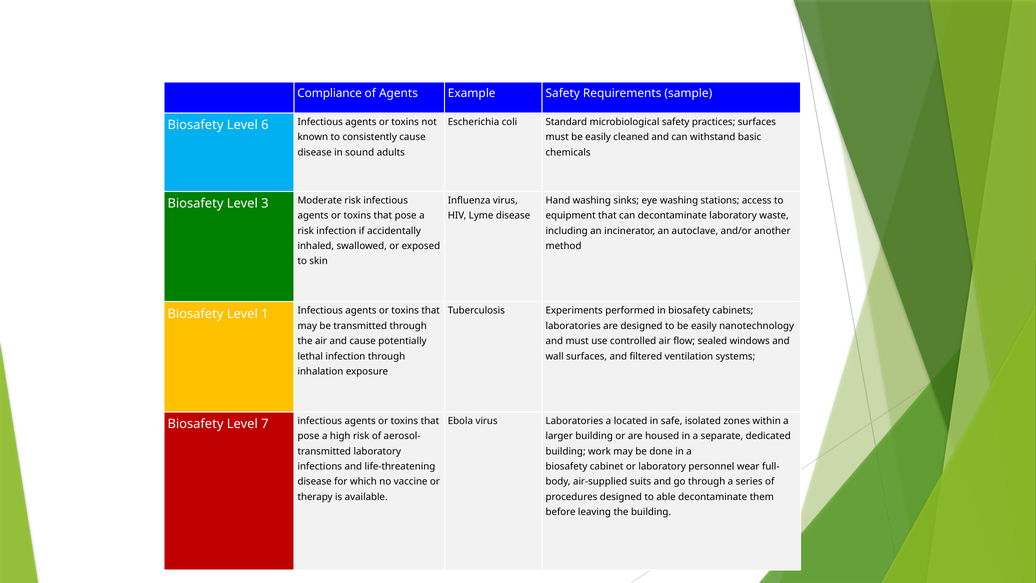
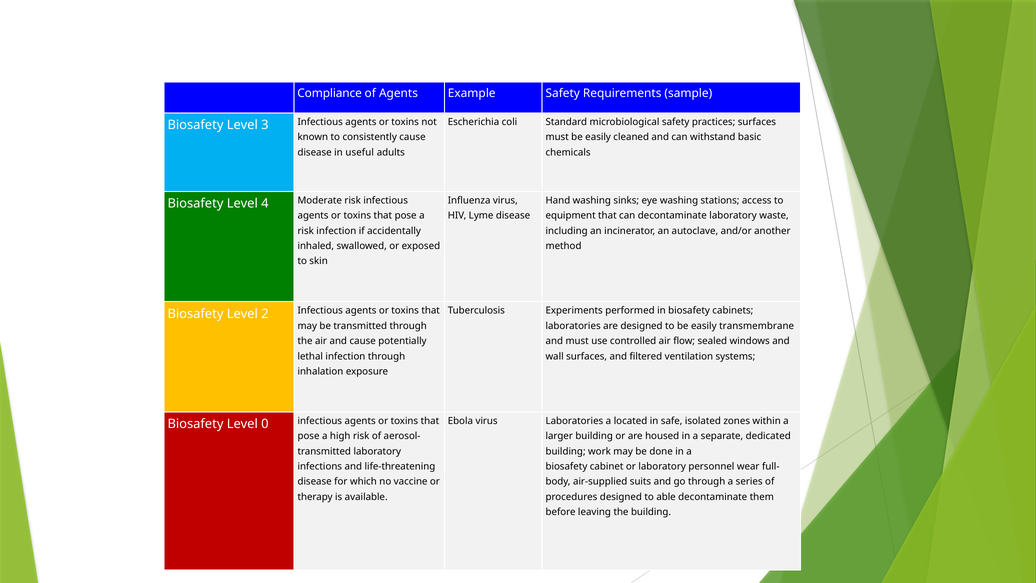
6: 6 -> 3
sound: sound -> useful
3: 3 -> 4
1: 1 -> 2
nanotechnology: nanotechnology -> transmembrane
7: 7 -> 0
